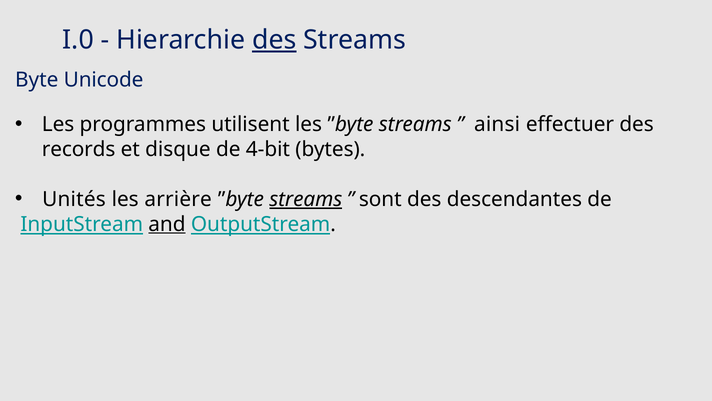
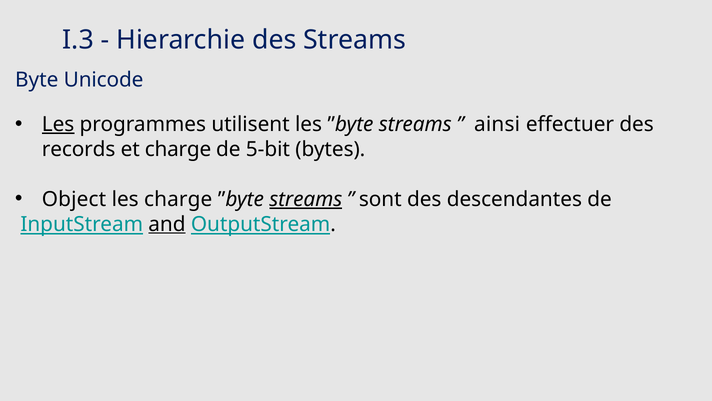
I.0: I.0 -> I.3
des at (274, 40) underline: present -> none
Les at (58, 124) underline: none -> present
et disque: disque -> charge
4-bit: 4-bit -> 5-bit
Unités: Unités -> Object
les arrière: arrière -> charge
